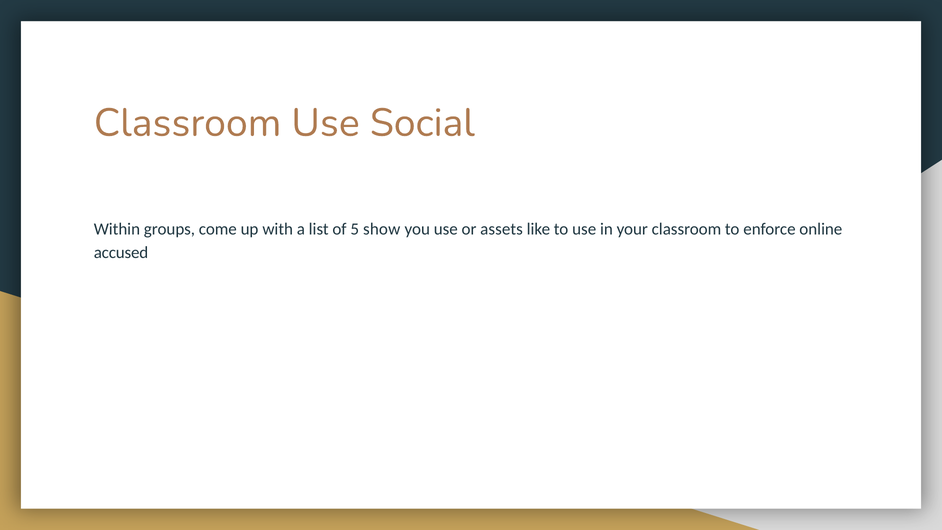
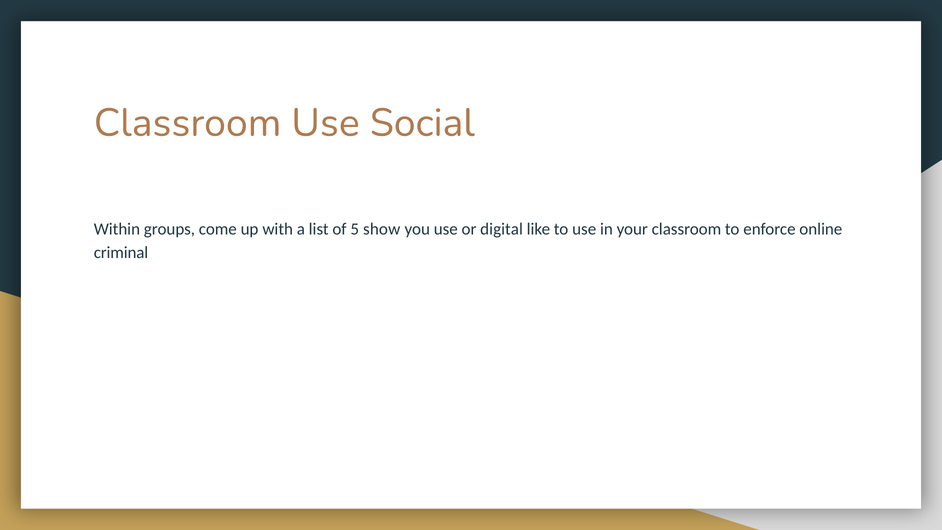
assets: assets -> digital
accused: accused -> criminal
